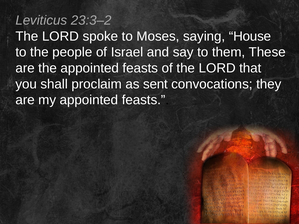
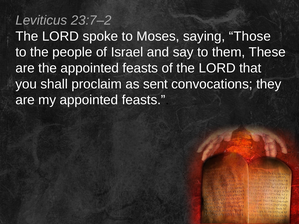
23:3–2: 23:3–2 -> 23:7–2
House: House -> Those
